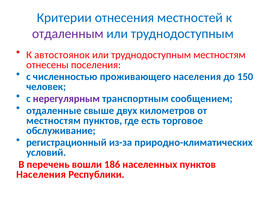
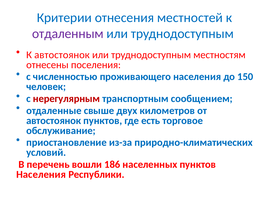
нерегулярным colour: purple -> red
местностям at (54, 121): местностям -> автостоянок
регистрационный: регистрационный -> приостановление
